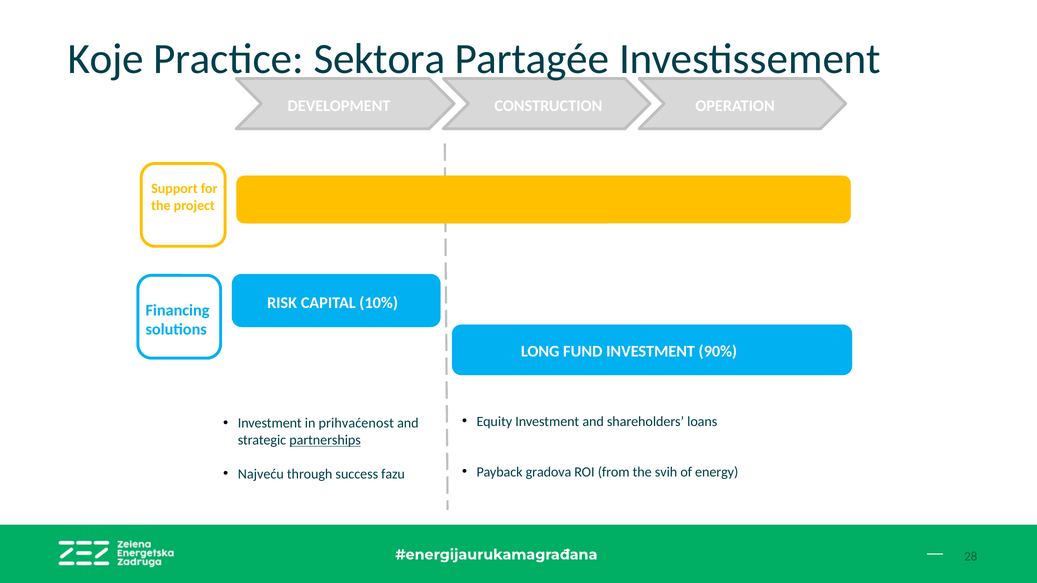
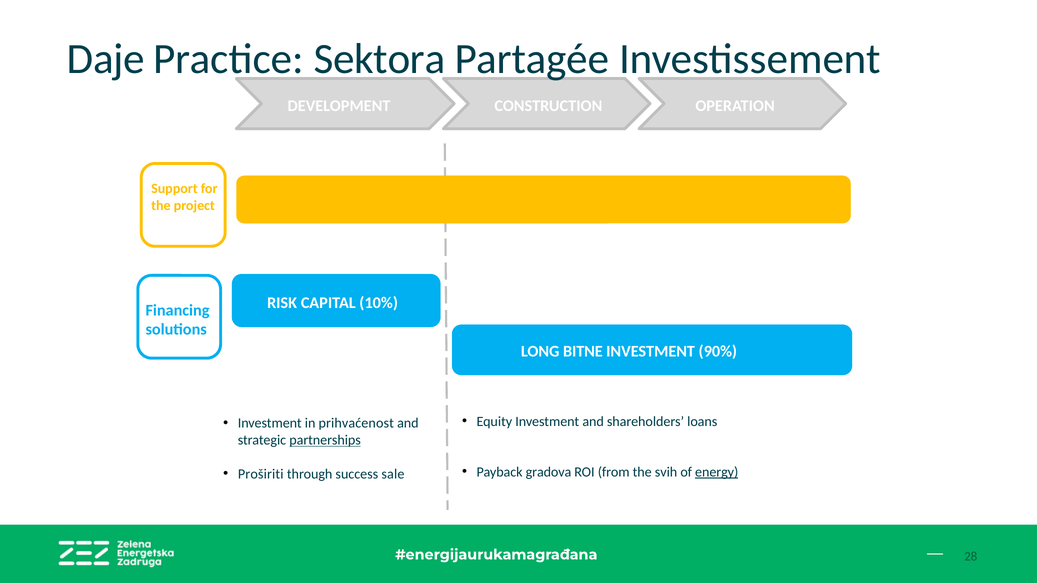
Koje: Koje -> Daje
FUND: FUND -> BITNE
energy underline: none -> present
Najveću: Najveću -> Proširiti
fazu: fazu -> sale
